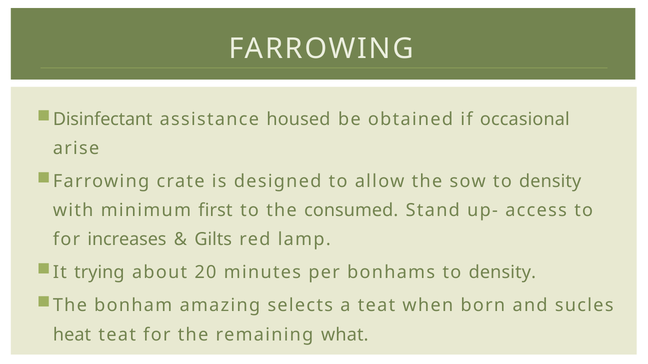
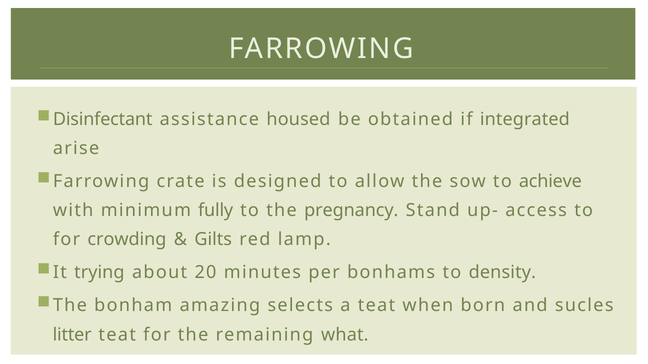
occasional: occasional -> integrated
sow to density: density -> achieve
first: first -> fully
consumed: consumed -> pregnancy
increases: increases -> crowding
heat: heat -> litter
